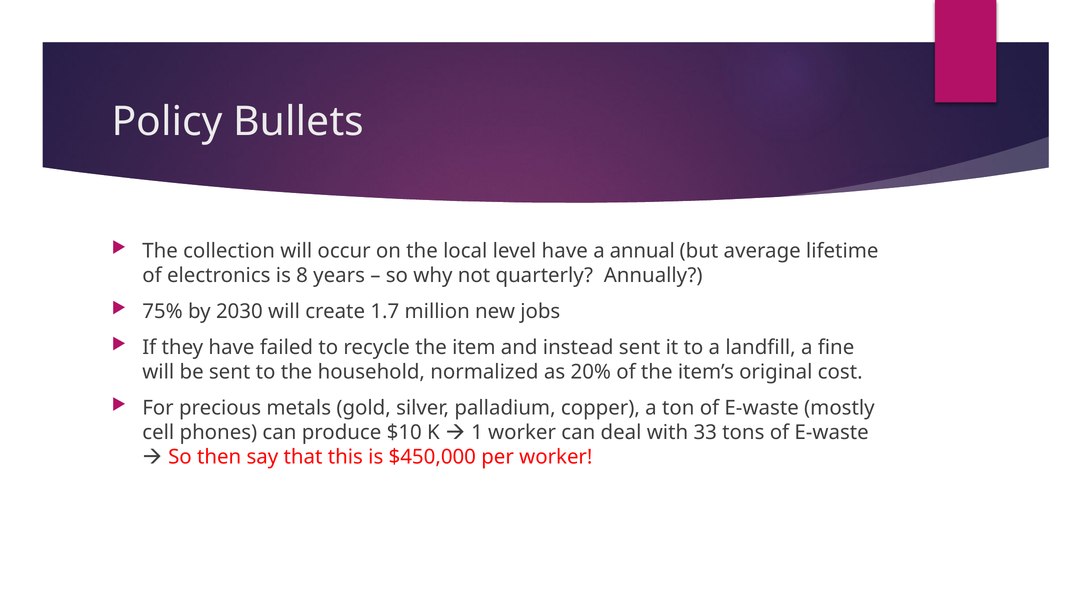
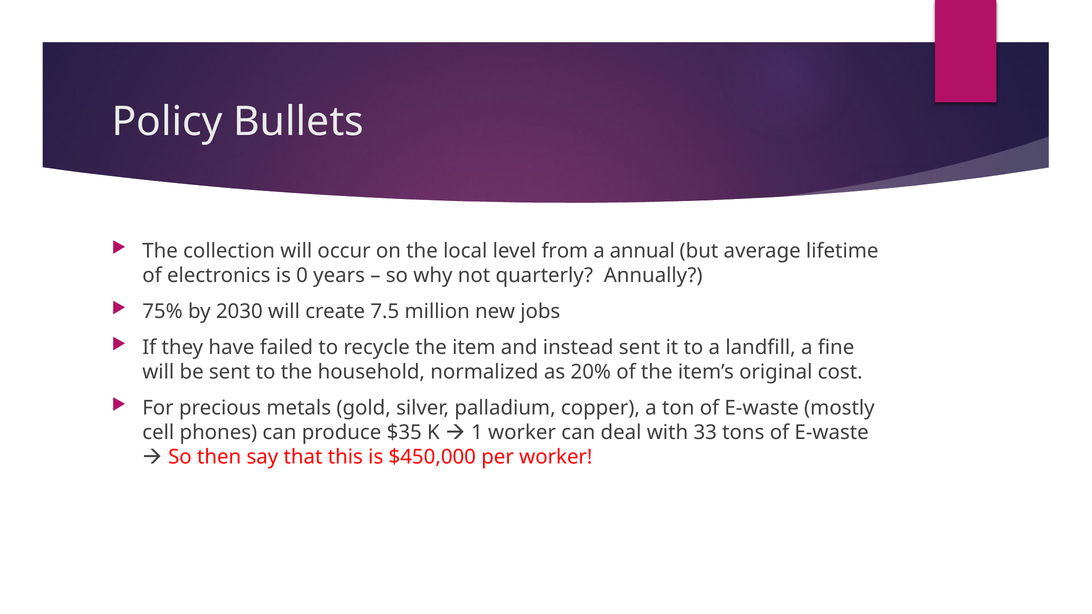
level have: have -> from
8: 8 -> 0
1.7: 1.7 -> 7.5
$10: $10 -> $35
